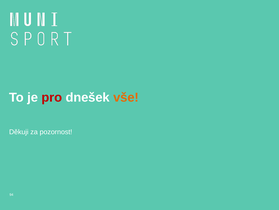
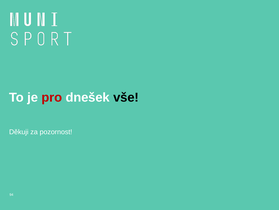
vše colour: orange -> black
